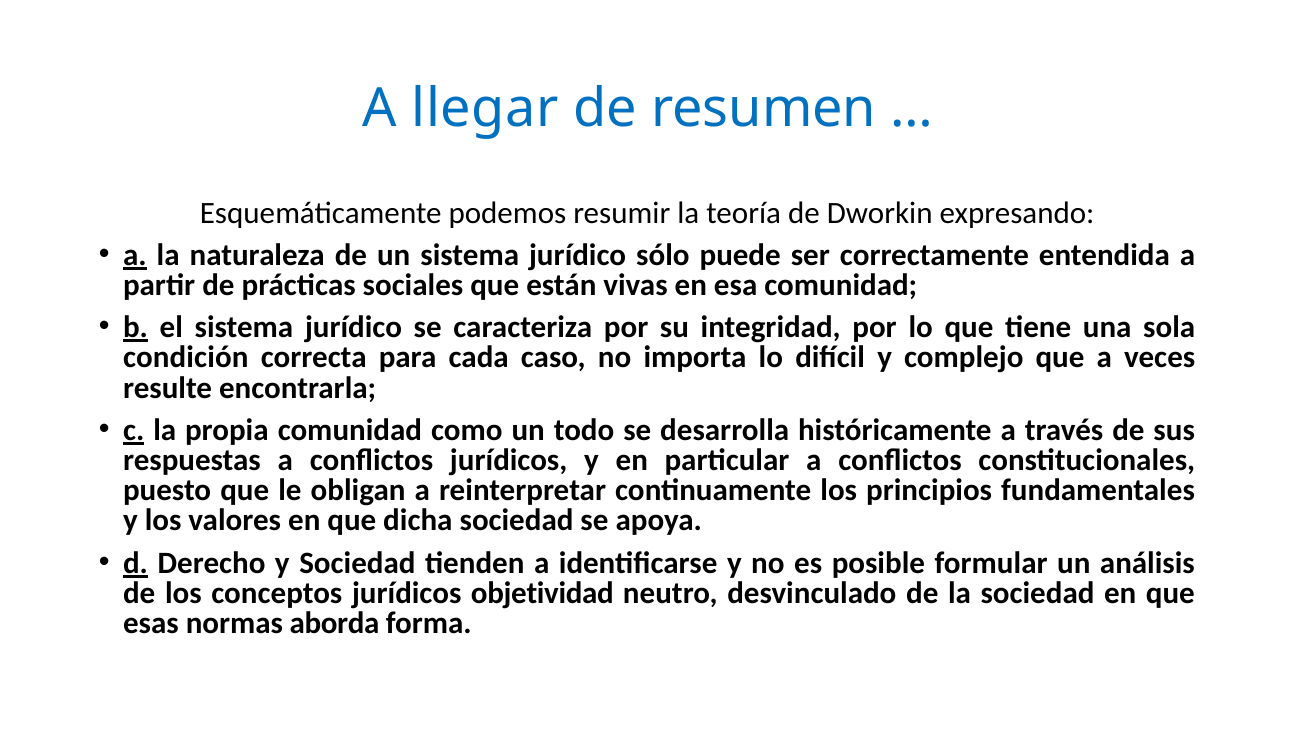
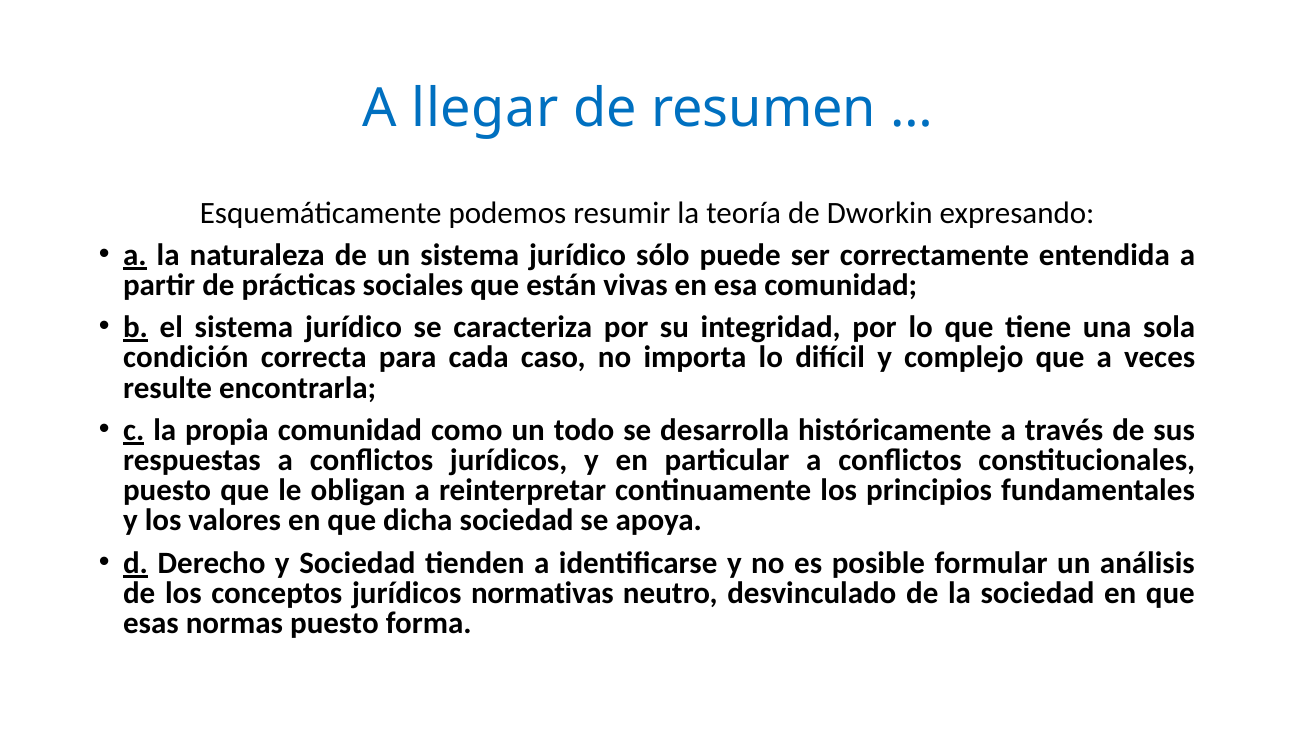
objetividad: objetividad -> normativas
normas aborda: aborda -> puesto
